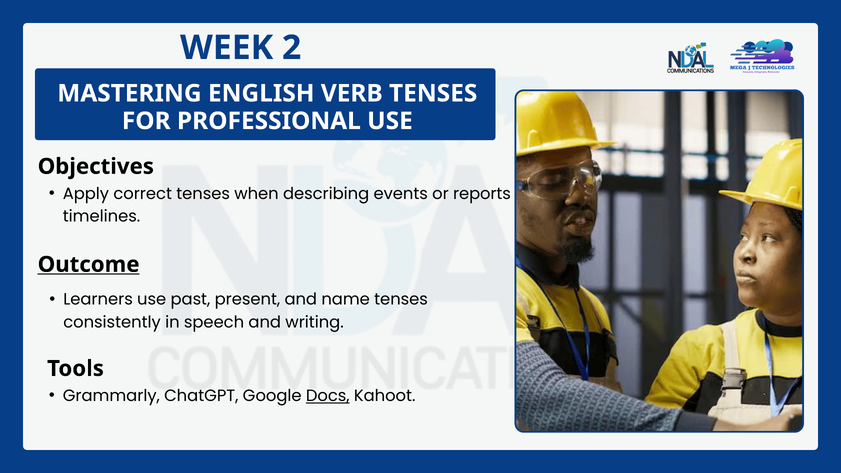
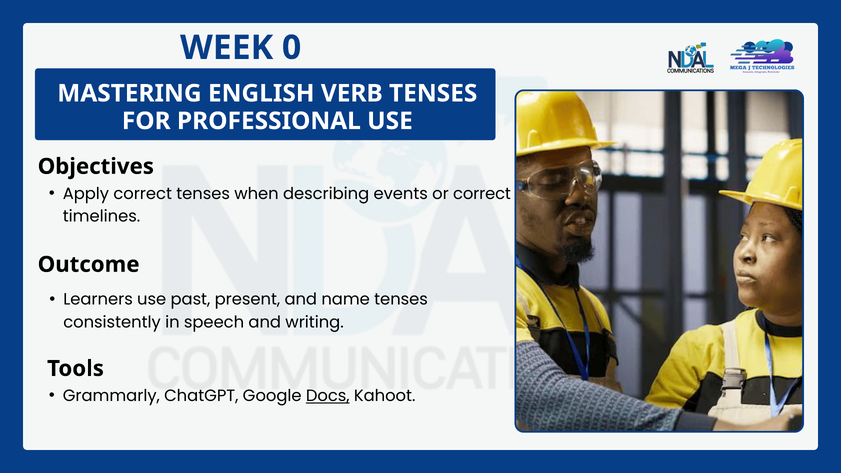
2: 2 -> 0
or reports: reports -> correct
Outcome underline: present -> none
